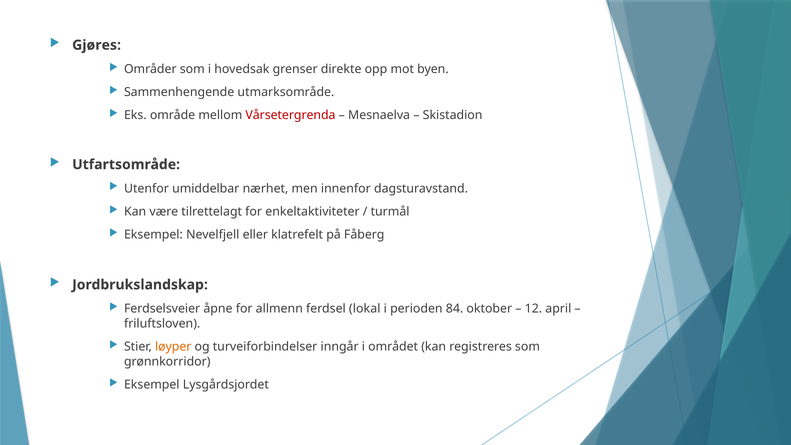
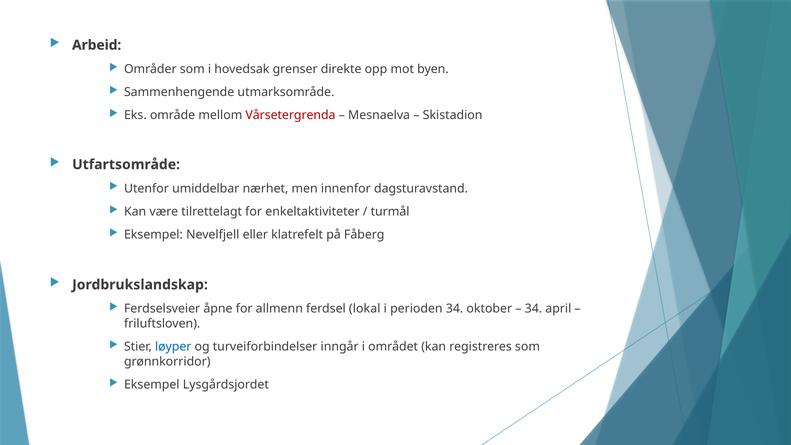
Gjøres: Gjøres -> Arbeid
perioden 84: 84 -> 34
12 at (533, 309): 12 -> 34
løyper colour: orange -> blue
